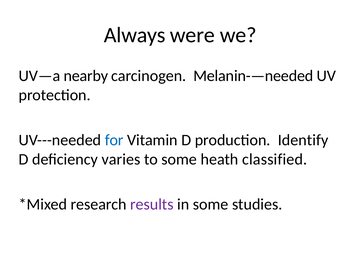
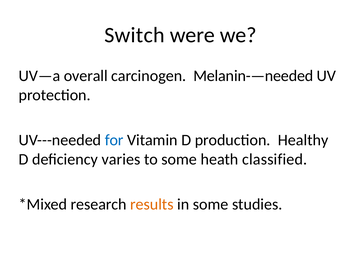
Always: Always -> Switch
nearby: nearby -> overall
Identify: Identify -> Healthy
results colour: purple -> orange
